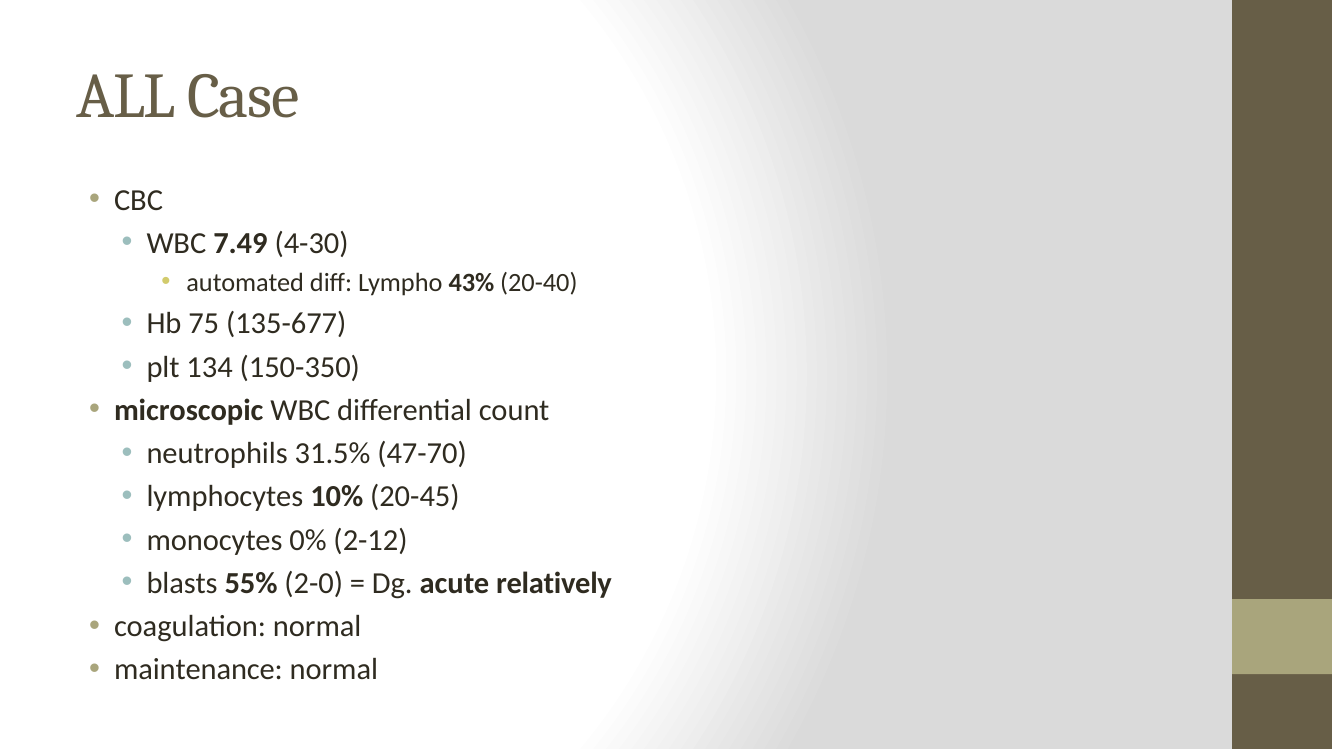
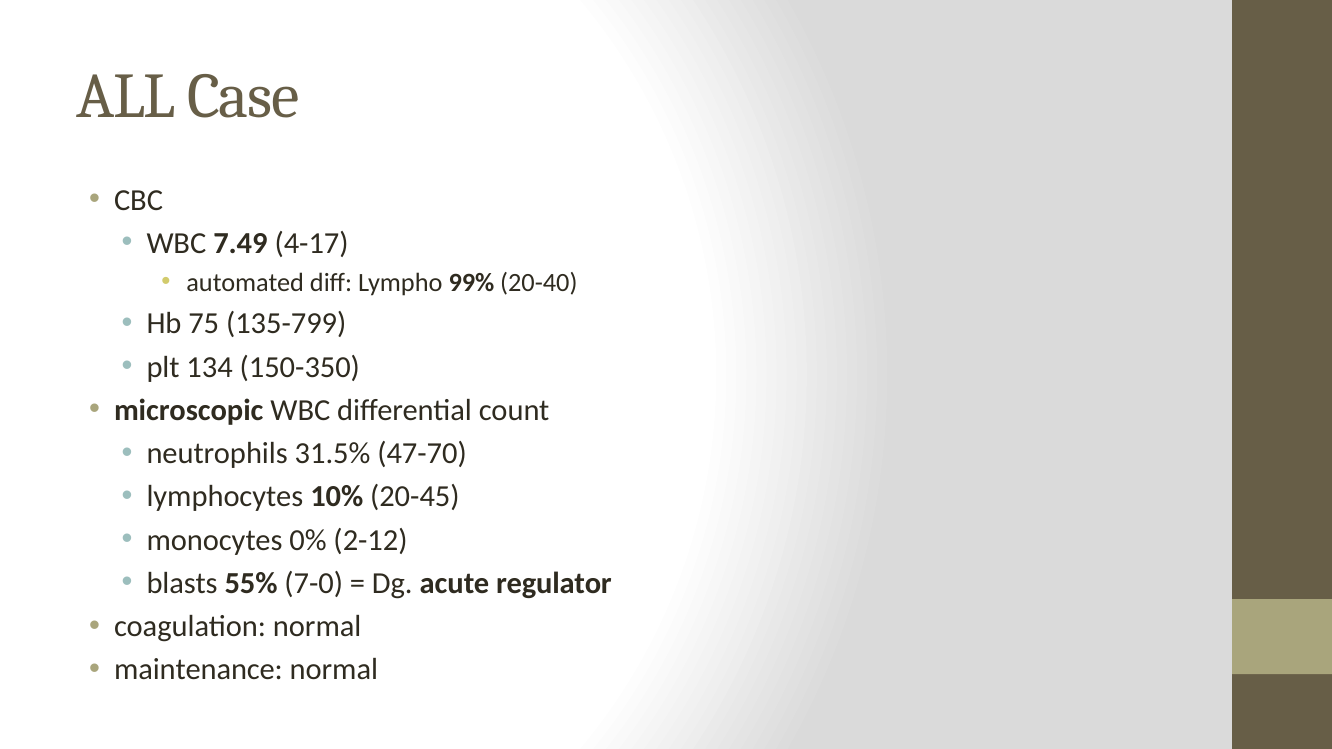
4-30: 4-30 -> 4-17
43%: 43% -> 99%
135-677: 135-677 -> 135-799
2-0: 2-0 -> 7-0
relatively: relatively -> regulator
